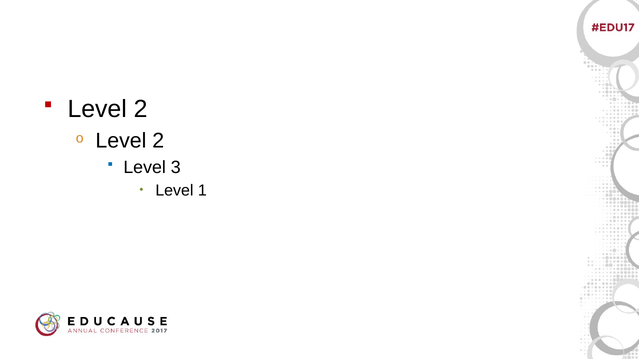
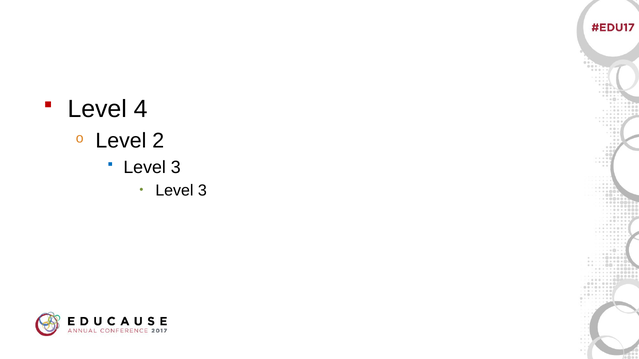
2 at (141, 109): 2 -> 4
1 at (202, 191): 1 -> 3
